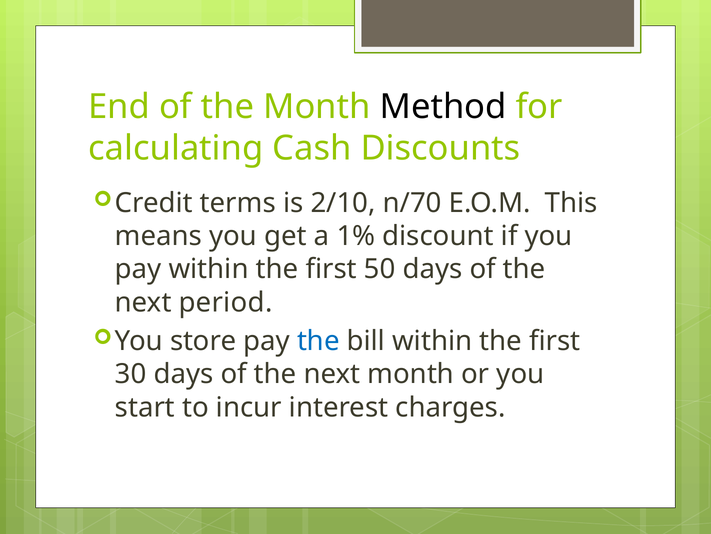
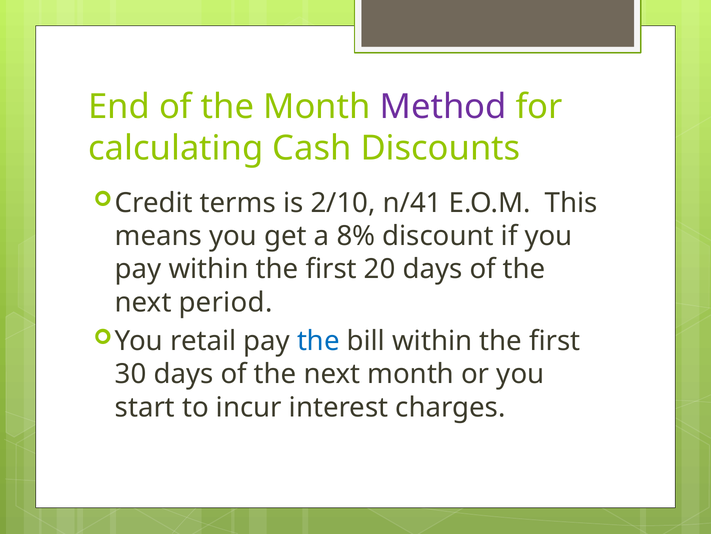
Method colour: black -> purple
n/70: n/70 -> n/41
1%: 1% -> 8%
50: 50 -> 20
store: store -> retail
